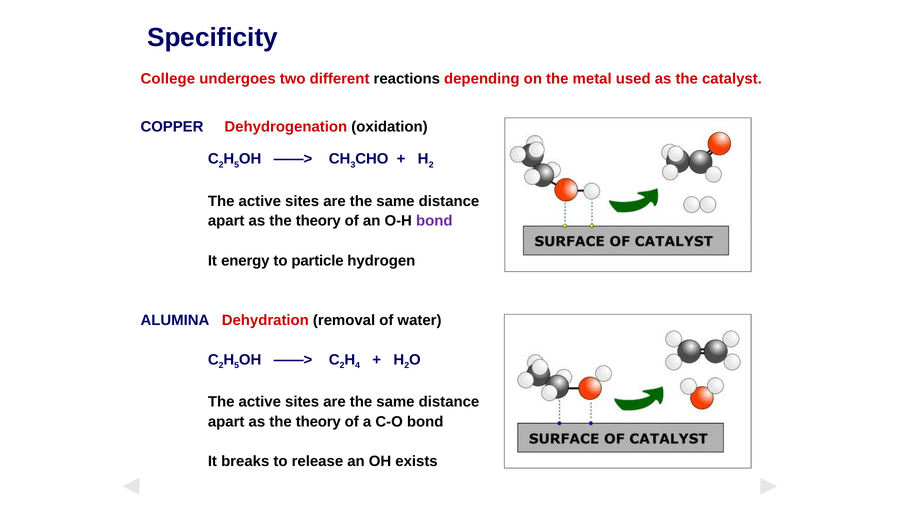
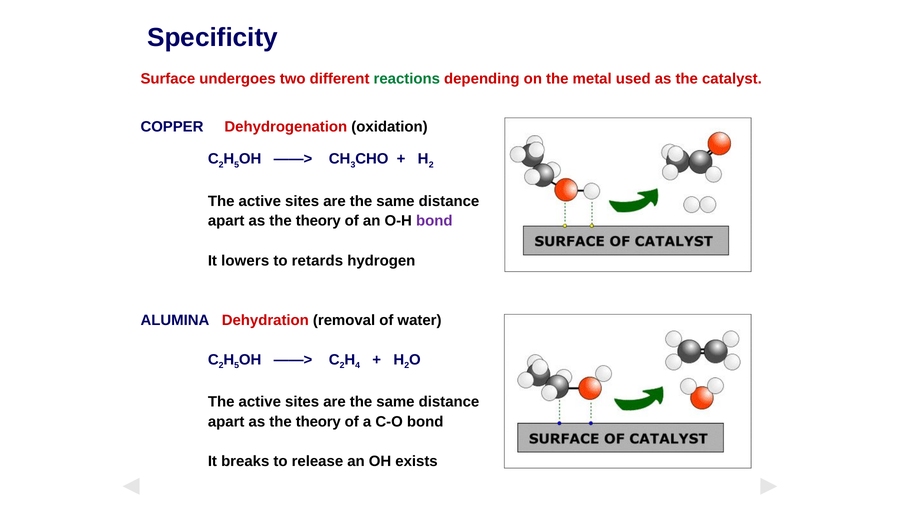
College: College -> Surface
reactions colour: black -> green
energy: energy -> lowers
particle: particle -> retards
